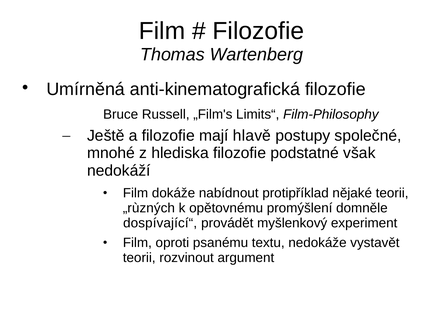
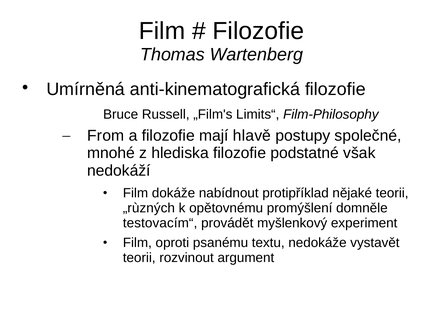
Ještě: Ještě -> From
dospívající“: dospívající“ -> testovacím“
